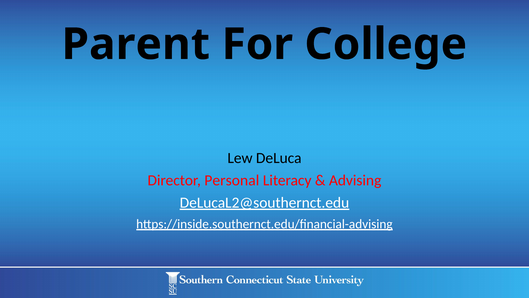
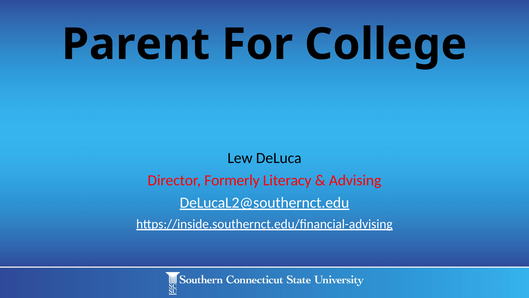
Personal: Personal -> Formerly
